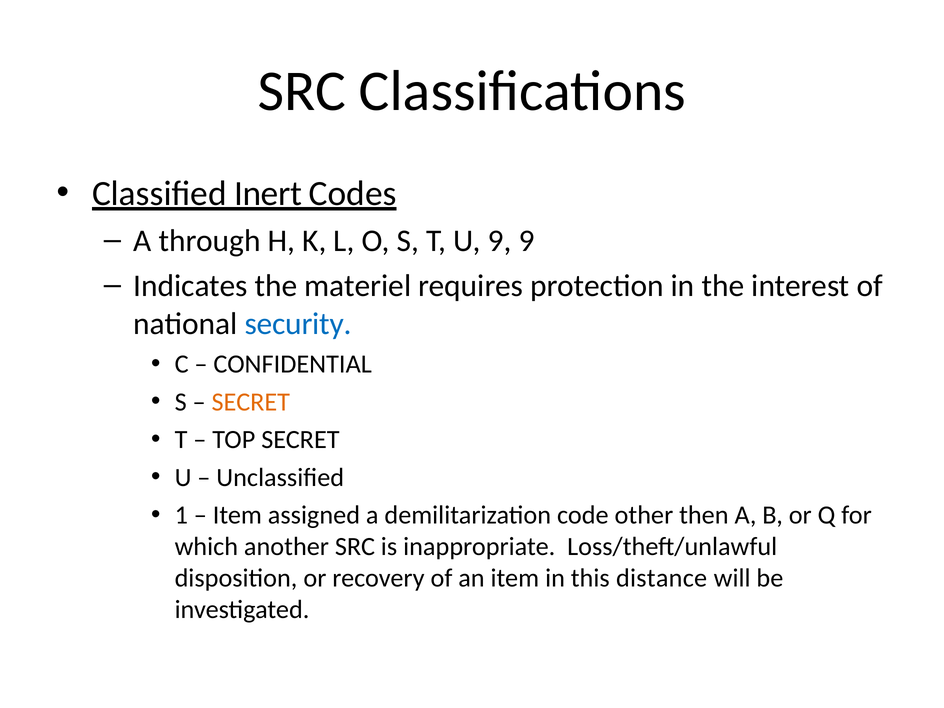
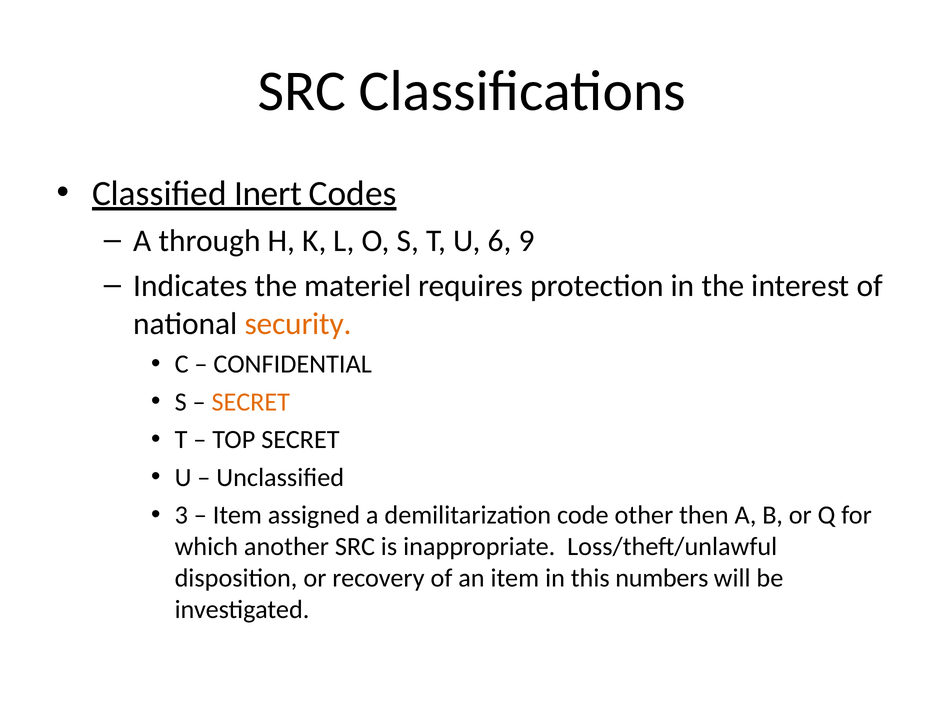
U 9: 9 -> 6
security colour: blue -> orange
1: 1 -> 3
distance: distance -> numbers
